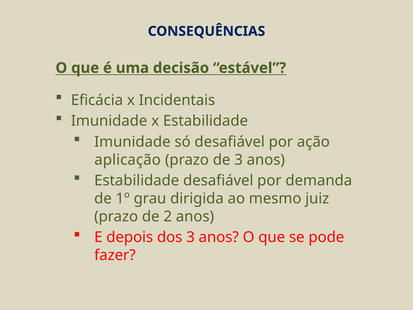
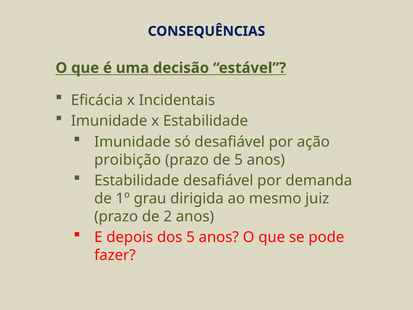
aplicação: aplicação -> proibição
de 3: 3 -> 5
dos 3: 3 -> 5
